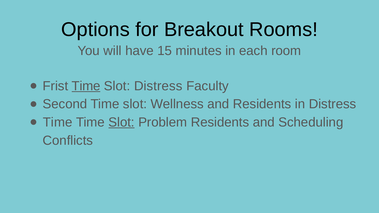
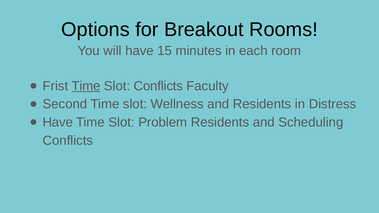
Slot Distress: Distress -> Conflicts
Time at (58, 122): Time -> Have
Slot at (122, 122) underline: present -> none
